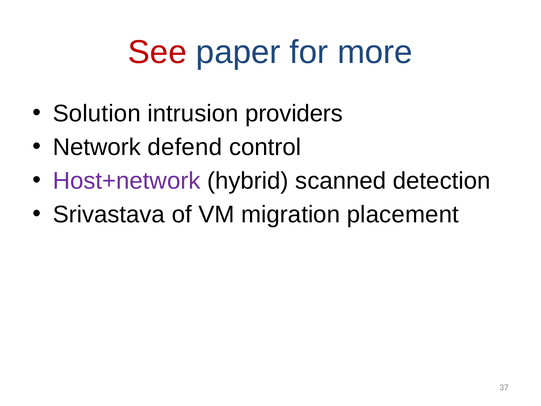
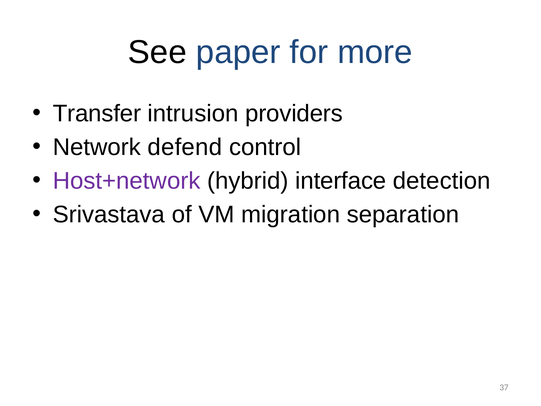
See colour: red -> black
Solution: Solution -> Transfer
scanned: scanned -> interface
placement: placement -> separation
